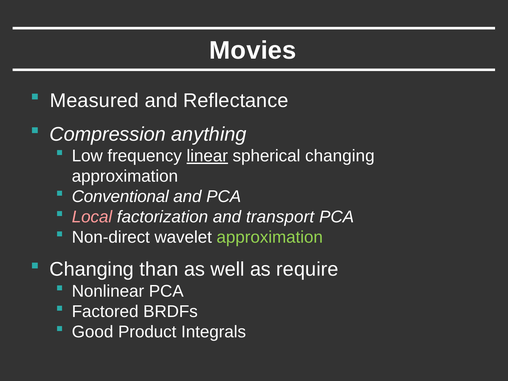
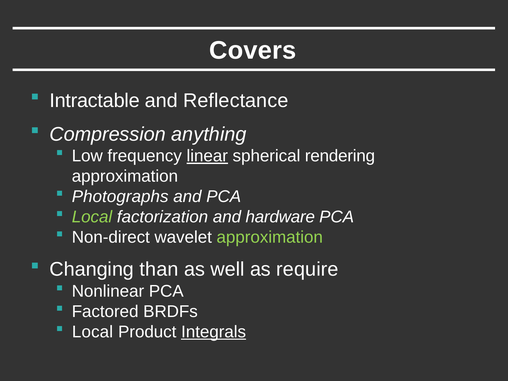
Movies: Movies -> Covers
Measured: Measured -> Intractable
spherical changing: changing -> rendering
Conventional: Conventional -> Photographs
Local at (92, 217) colour: pink -> light green
transport: transport -> hardware
Good at (93, 332): Good -> Local
Integrals underline: none -> present
